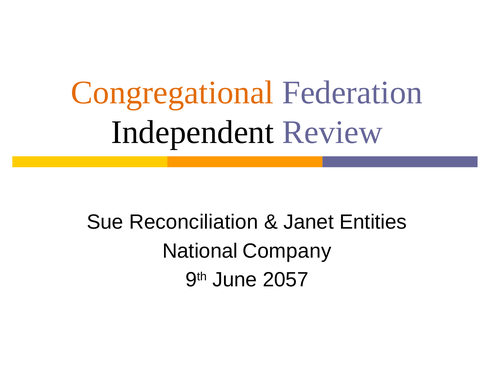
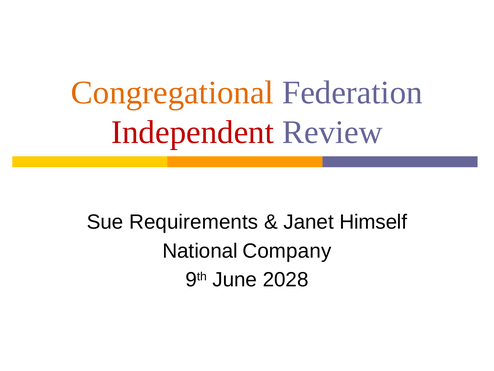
Independent colour: black -> red
Reconciliation: Reconciliation -> Requirements
Entities: Entities -> Himself
2057: 2057 -> 2028
